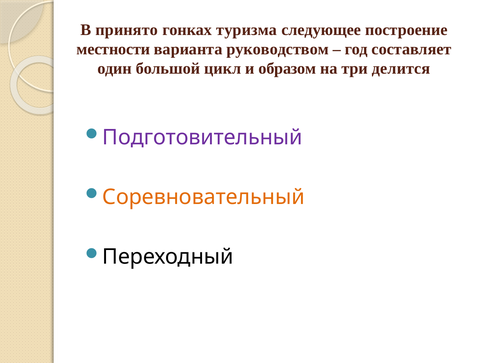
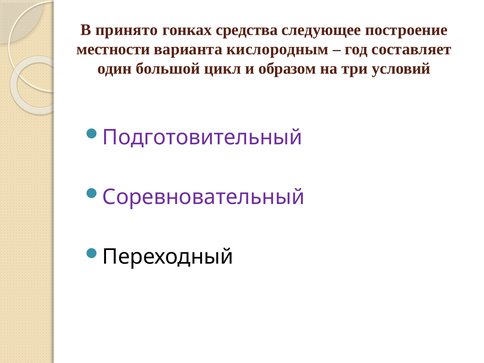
туризма: туризма -> средства
руководством: руководством -> кислородным
делится: делится -> условий
Соревновательный colour: orange -> purple
